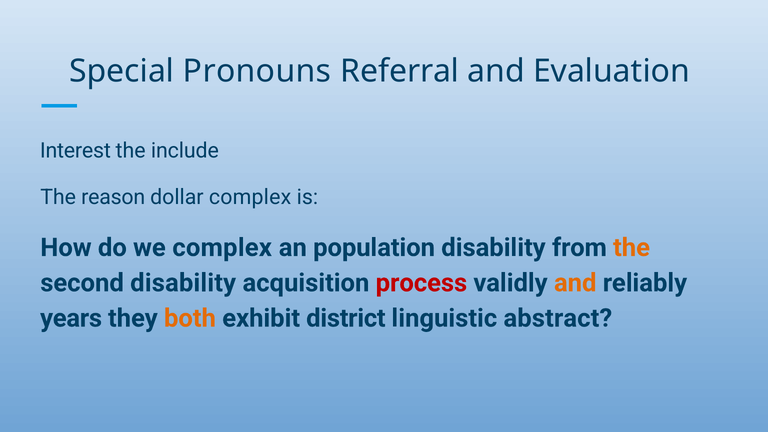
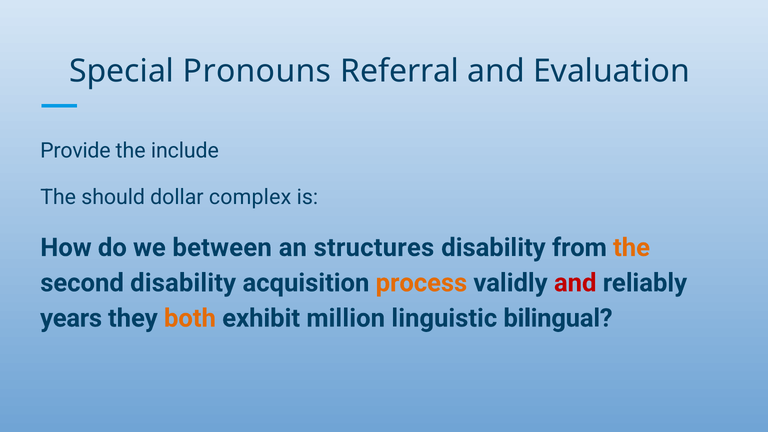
Interest: Interest -> Provide
reason: reason -> should
we complex: complex -> between
population: population -> structures
process colour: red -> orange
and at (575, 283) colour: orange -> red
district: district -> million
abstract: abstract -> bilingual
